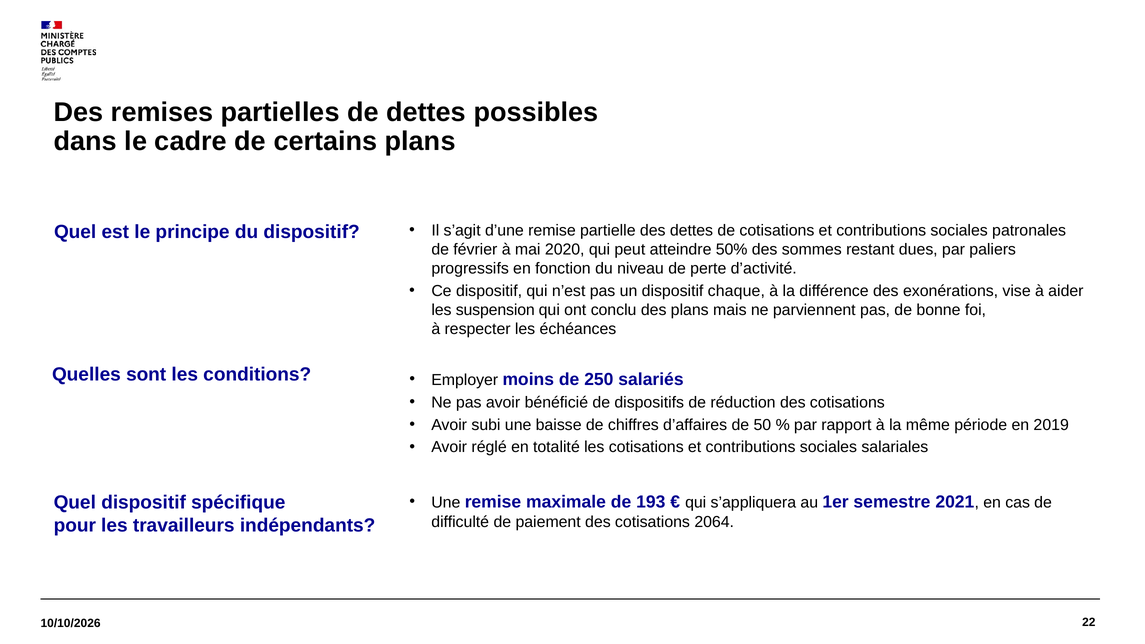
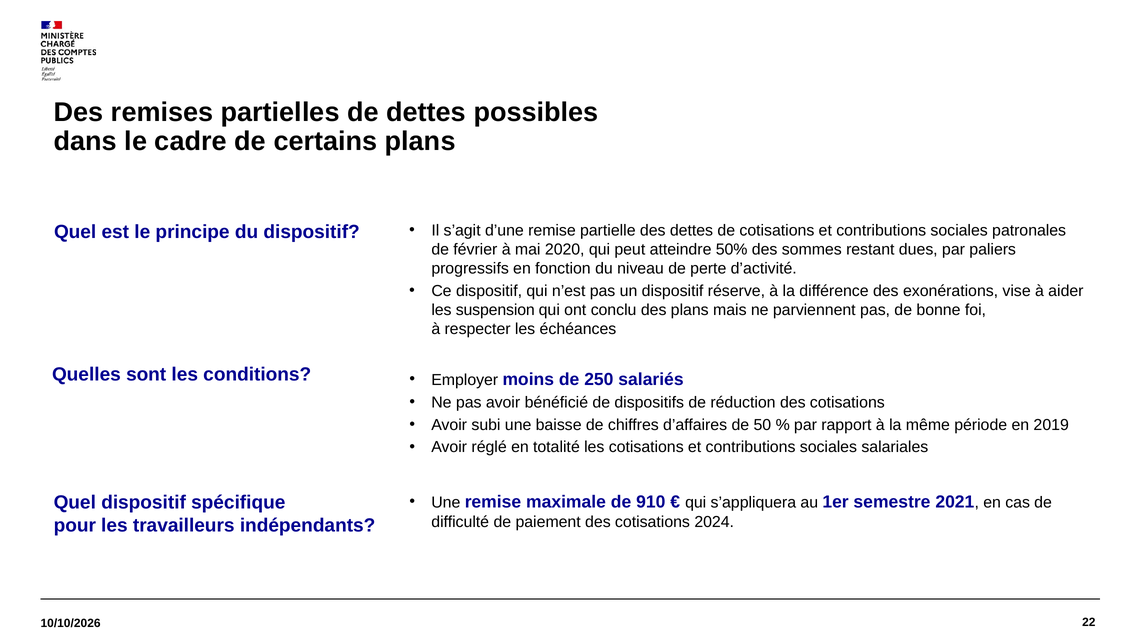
chaque: chaque -> réserve
193: 193 -> 910
2064: 2064 -> 2024
